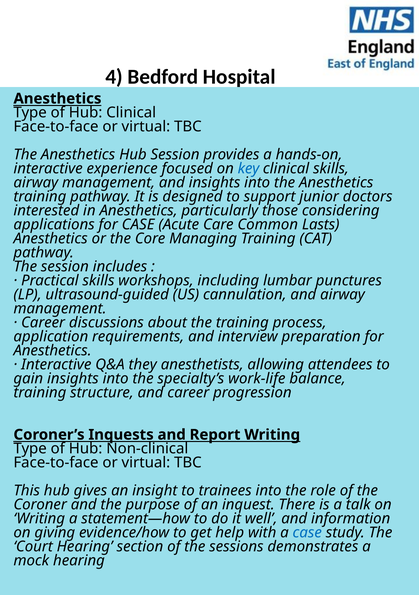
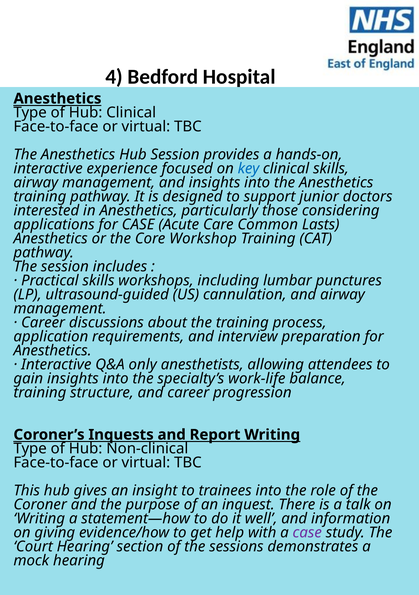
Managing: Managing -> Workshop
they: they -> only
case at (307, 533) colour: blue -> purple
